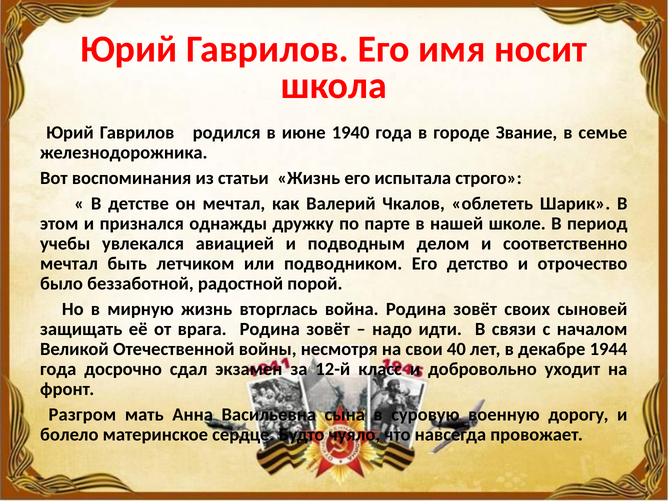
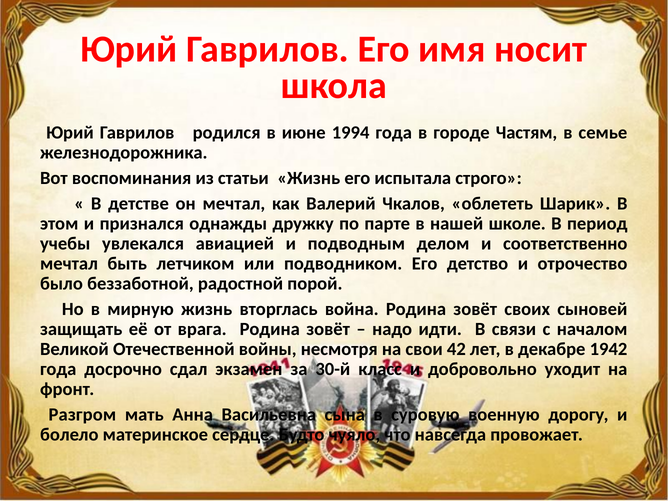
1940: 1940 -> 1994
Звание: Звание -> Частям
40: 40 -> 42
1944: 1944 -> 1942
12-й: 12-й -> 30-й
